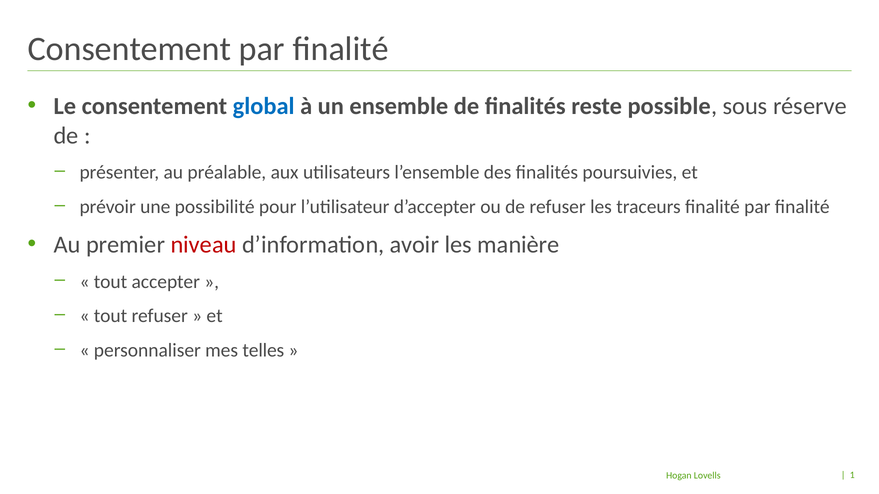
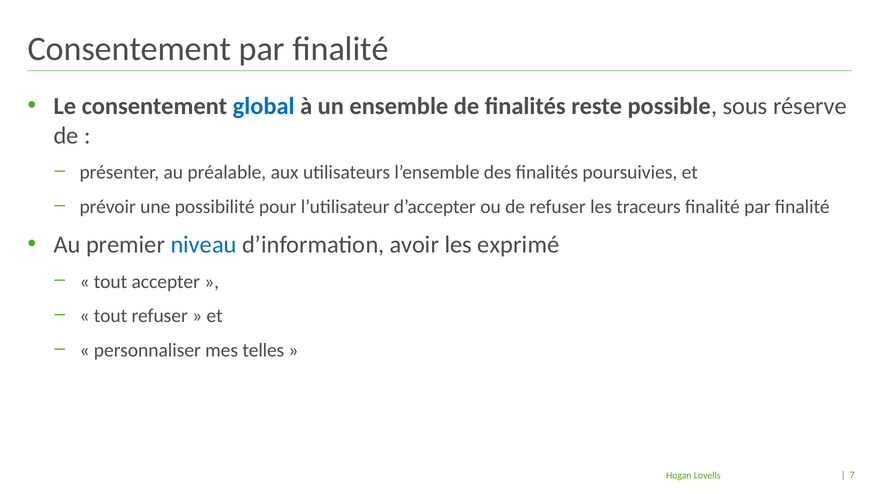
niveau colour: red -> blue
manière: manière -> exprimé
1: 1 -> 7
